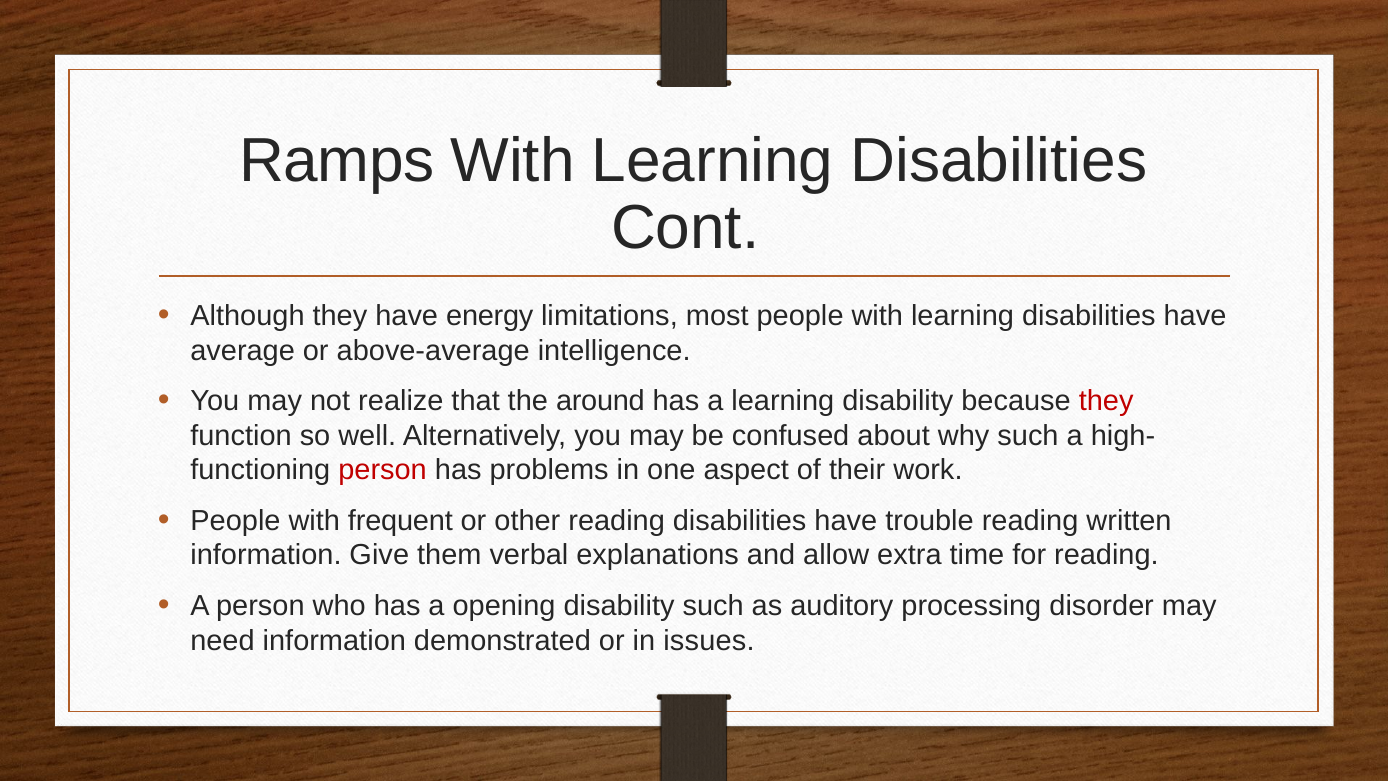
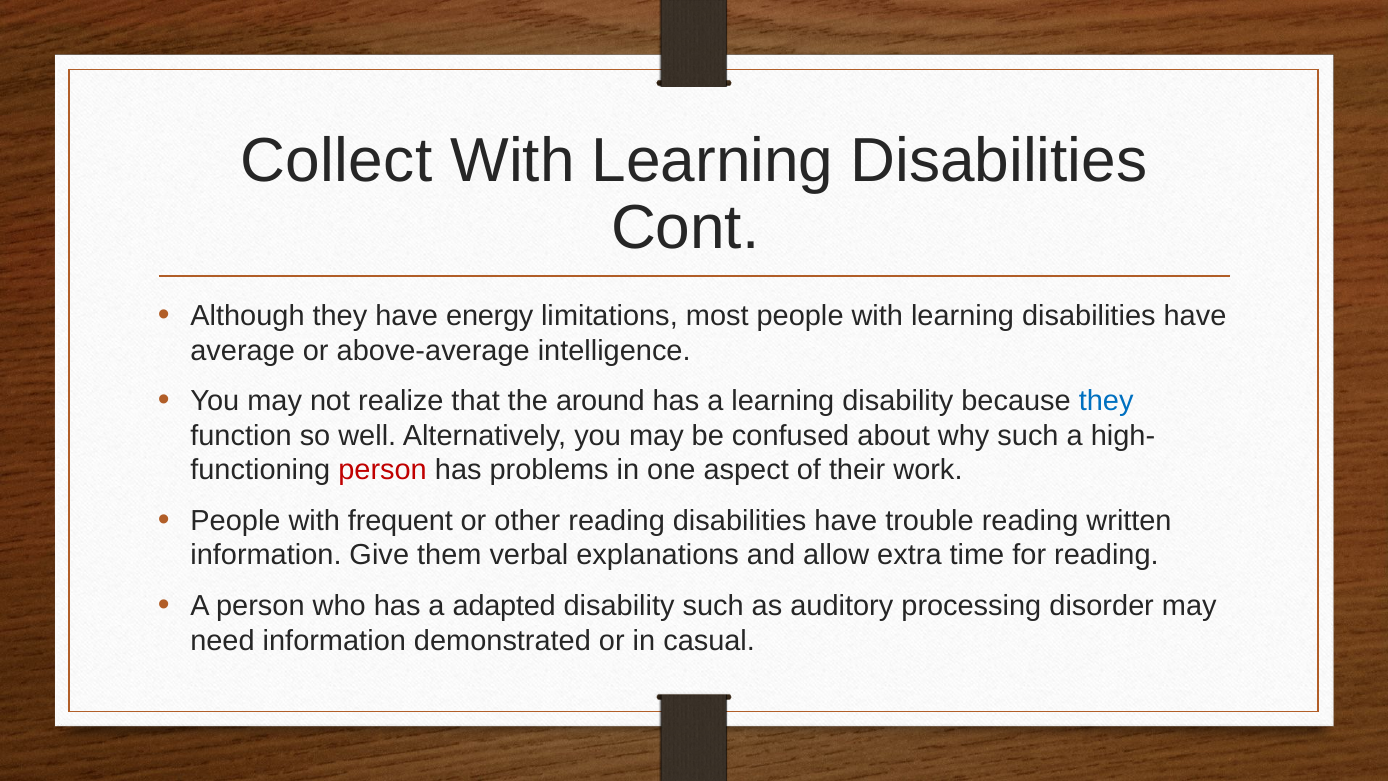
Ramps: Ramps -> Collect
they at (1106, 401) colour: red -> blue
opening: opening -> adapted
issues: issues -> casual
